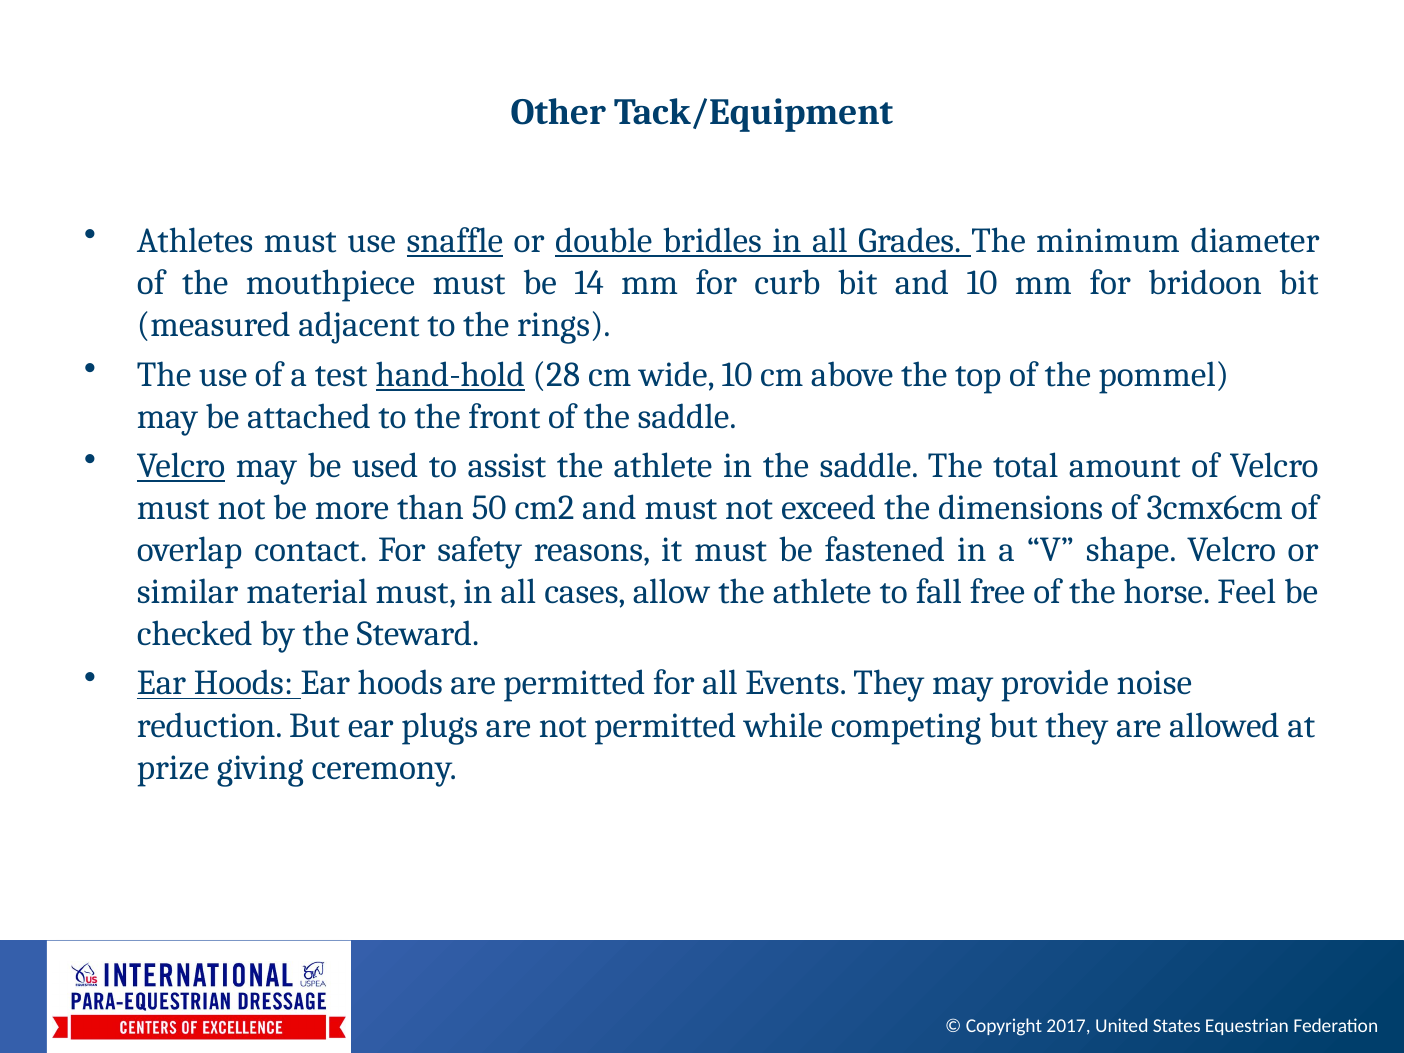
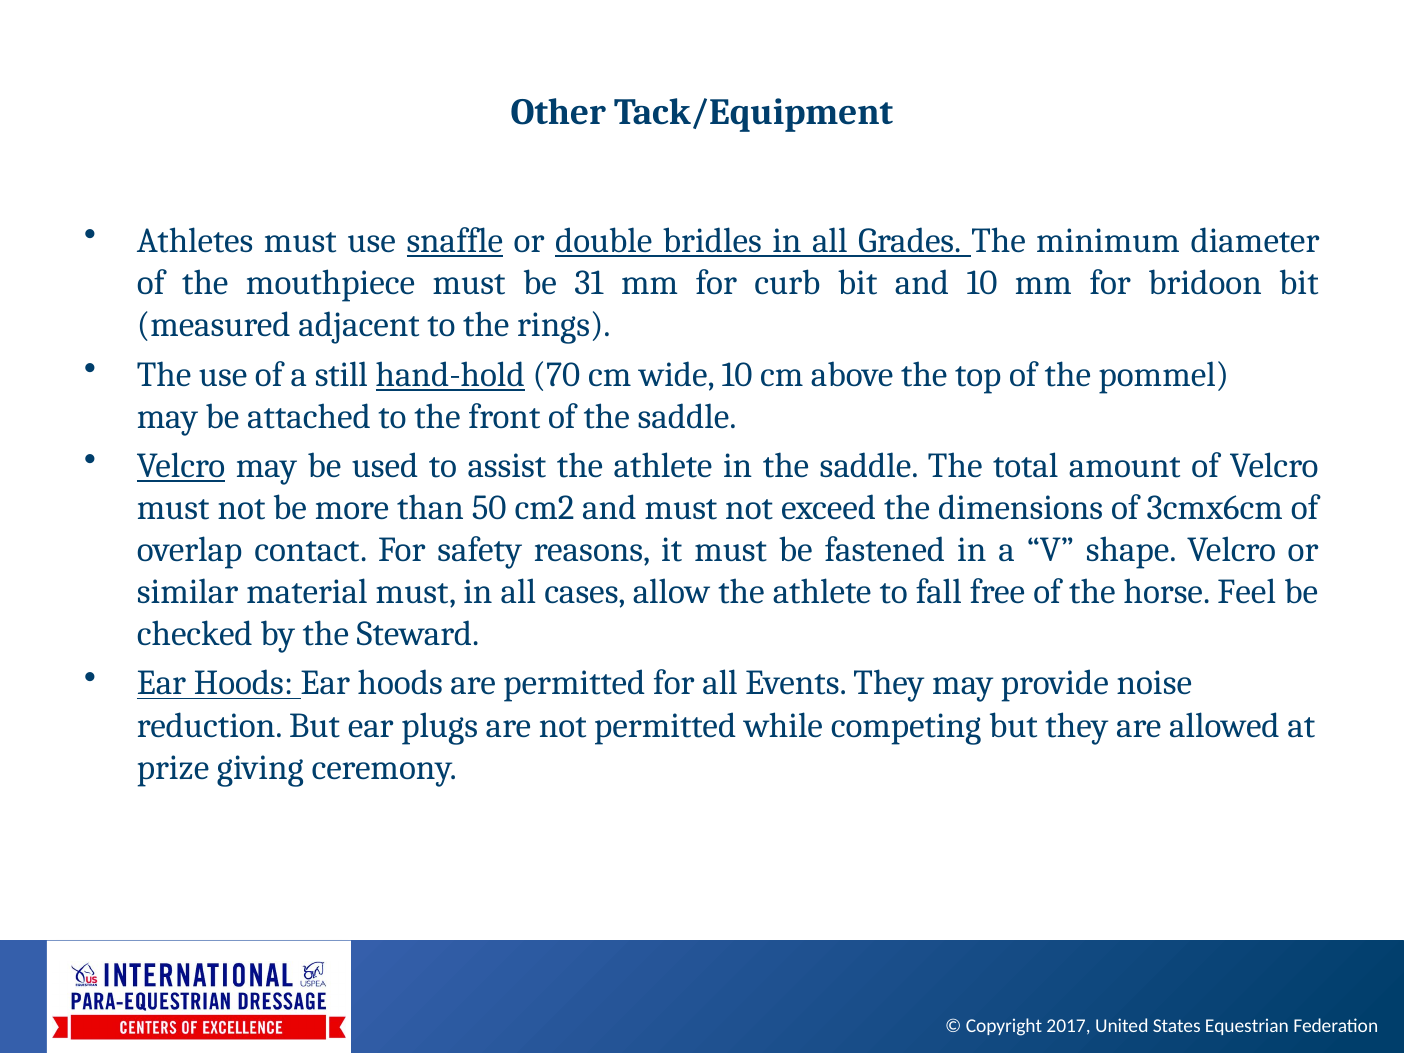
14: 14 -> 31
test: test -> still
28: 28 -> 70
